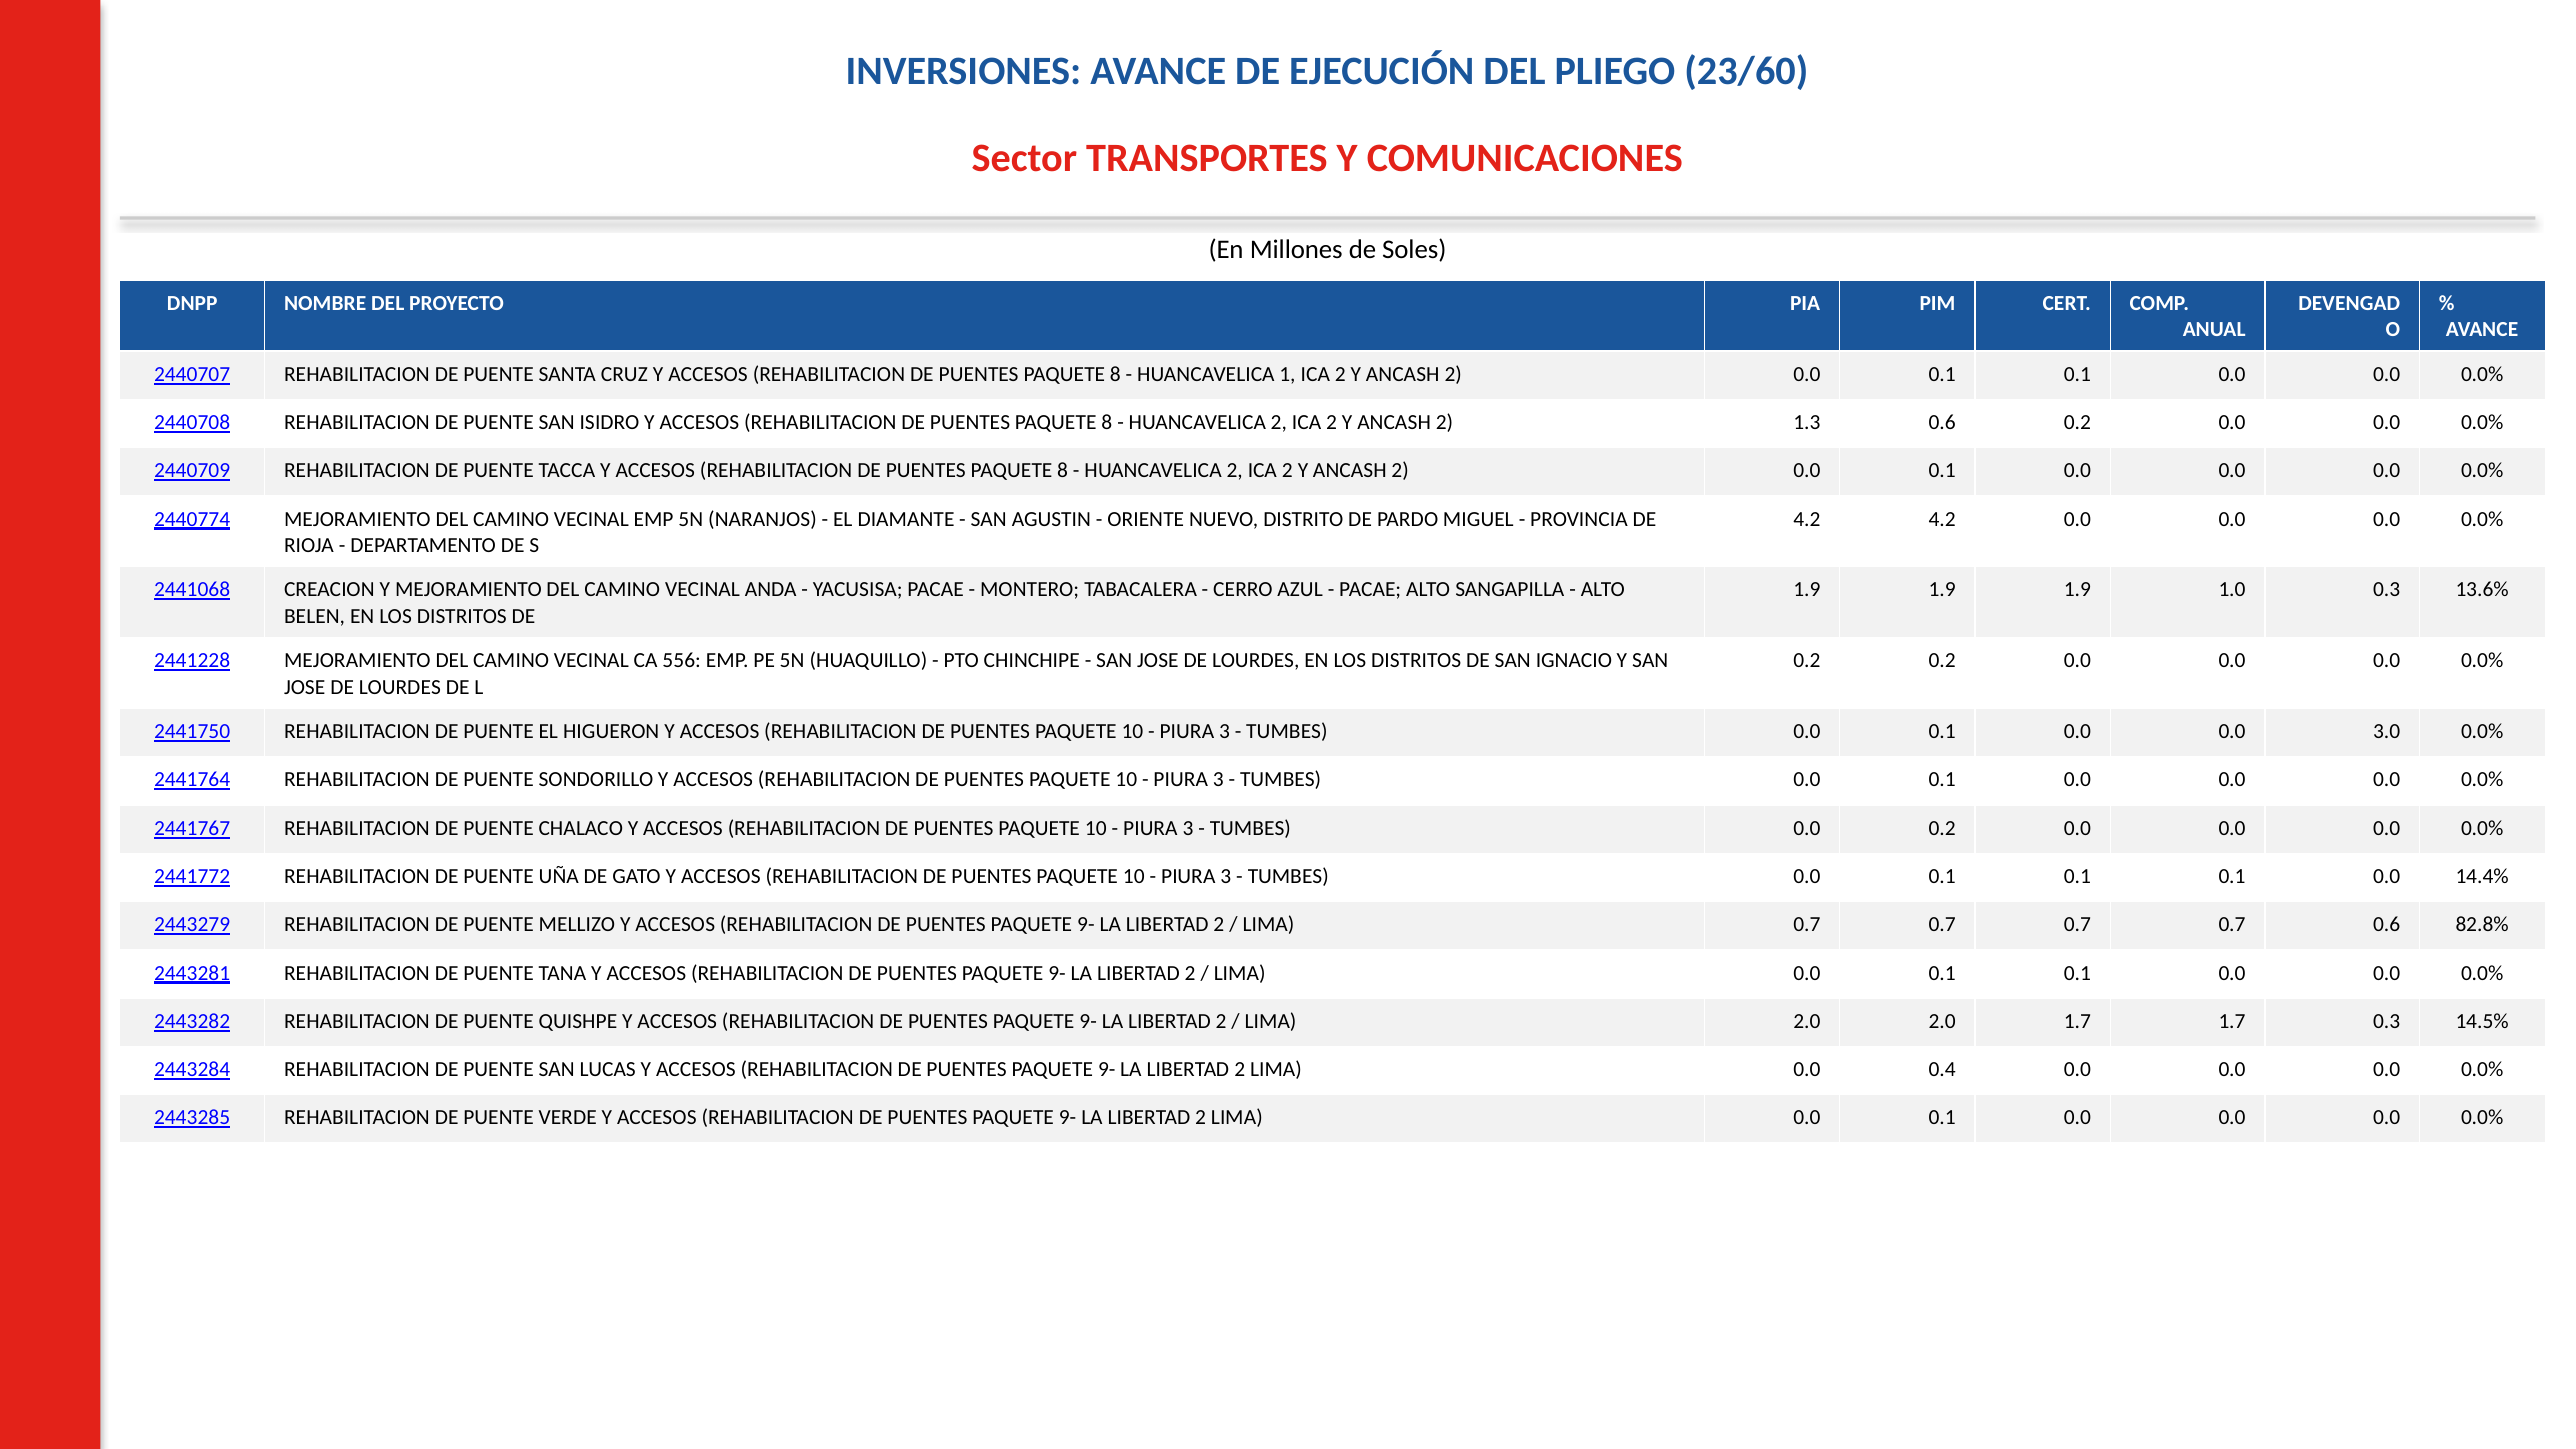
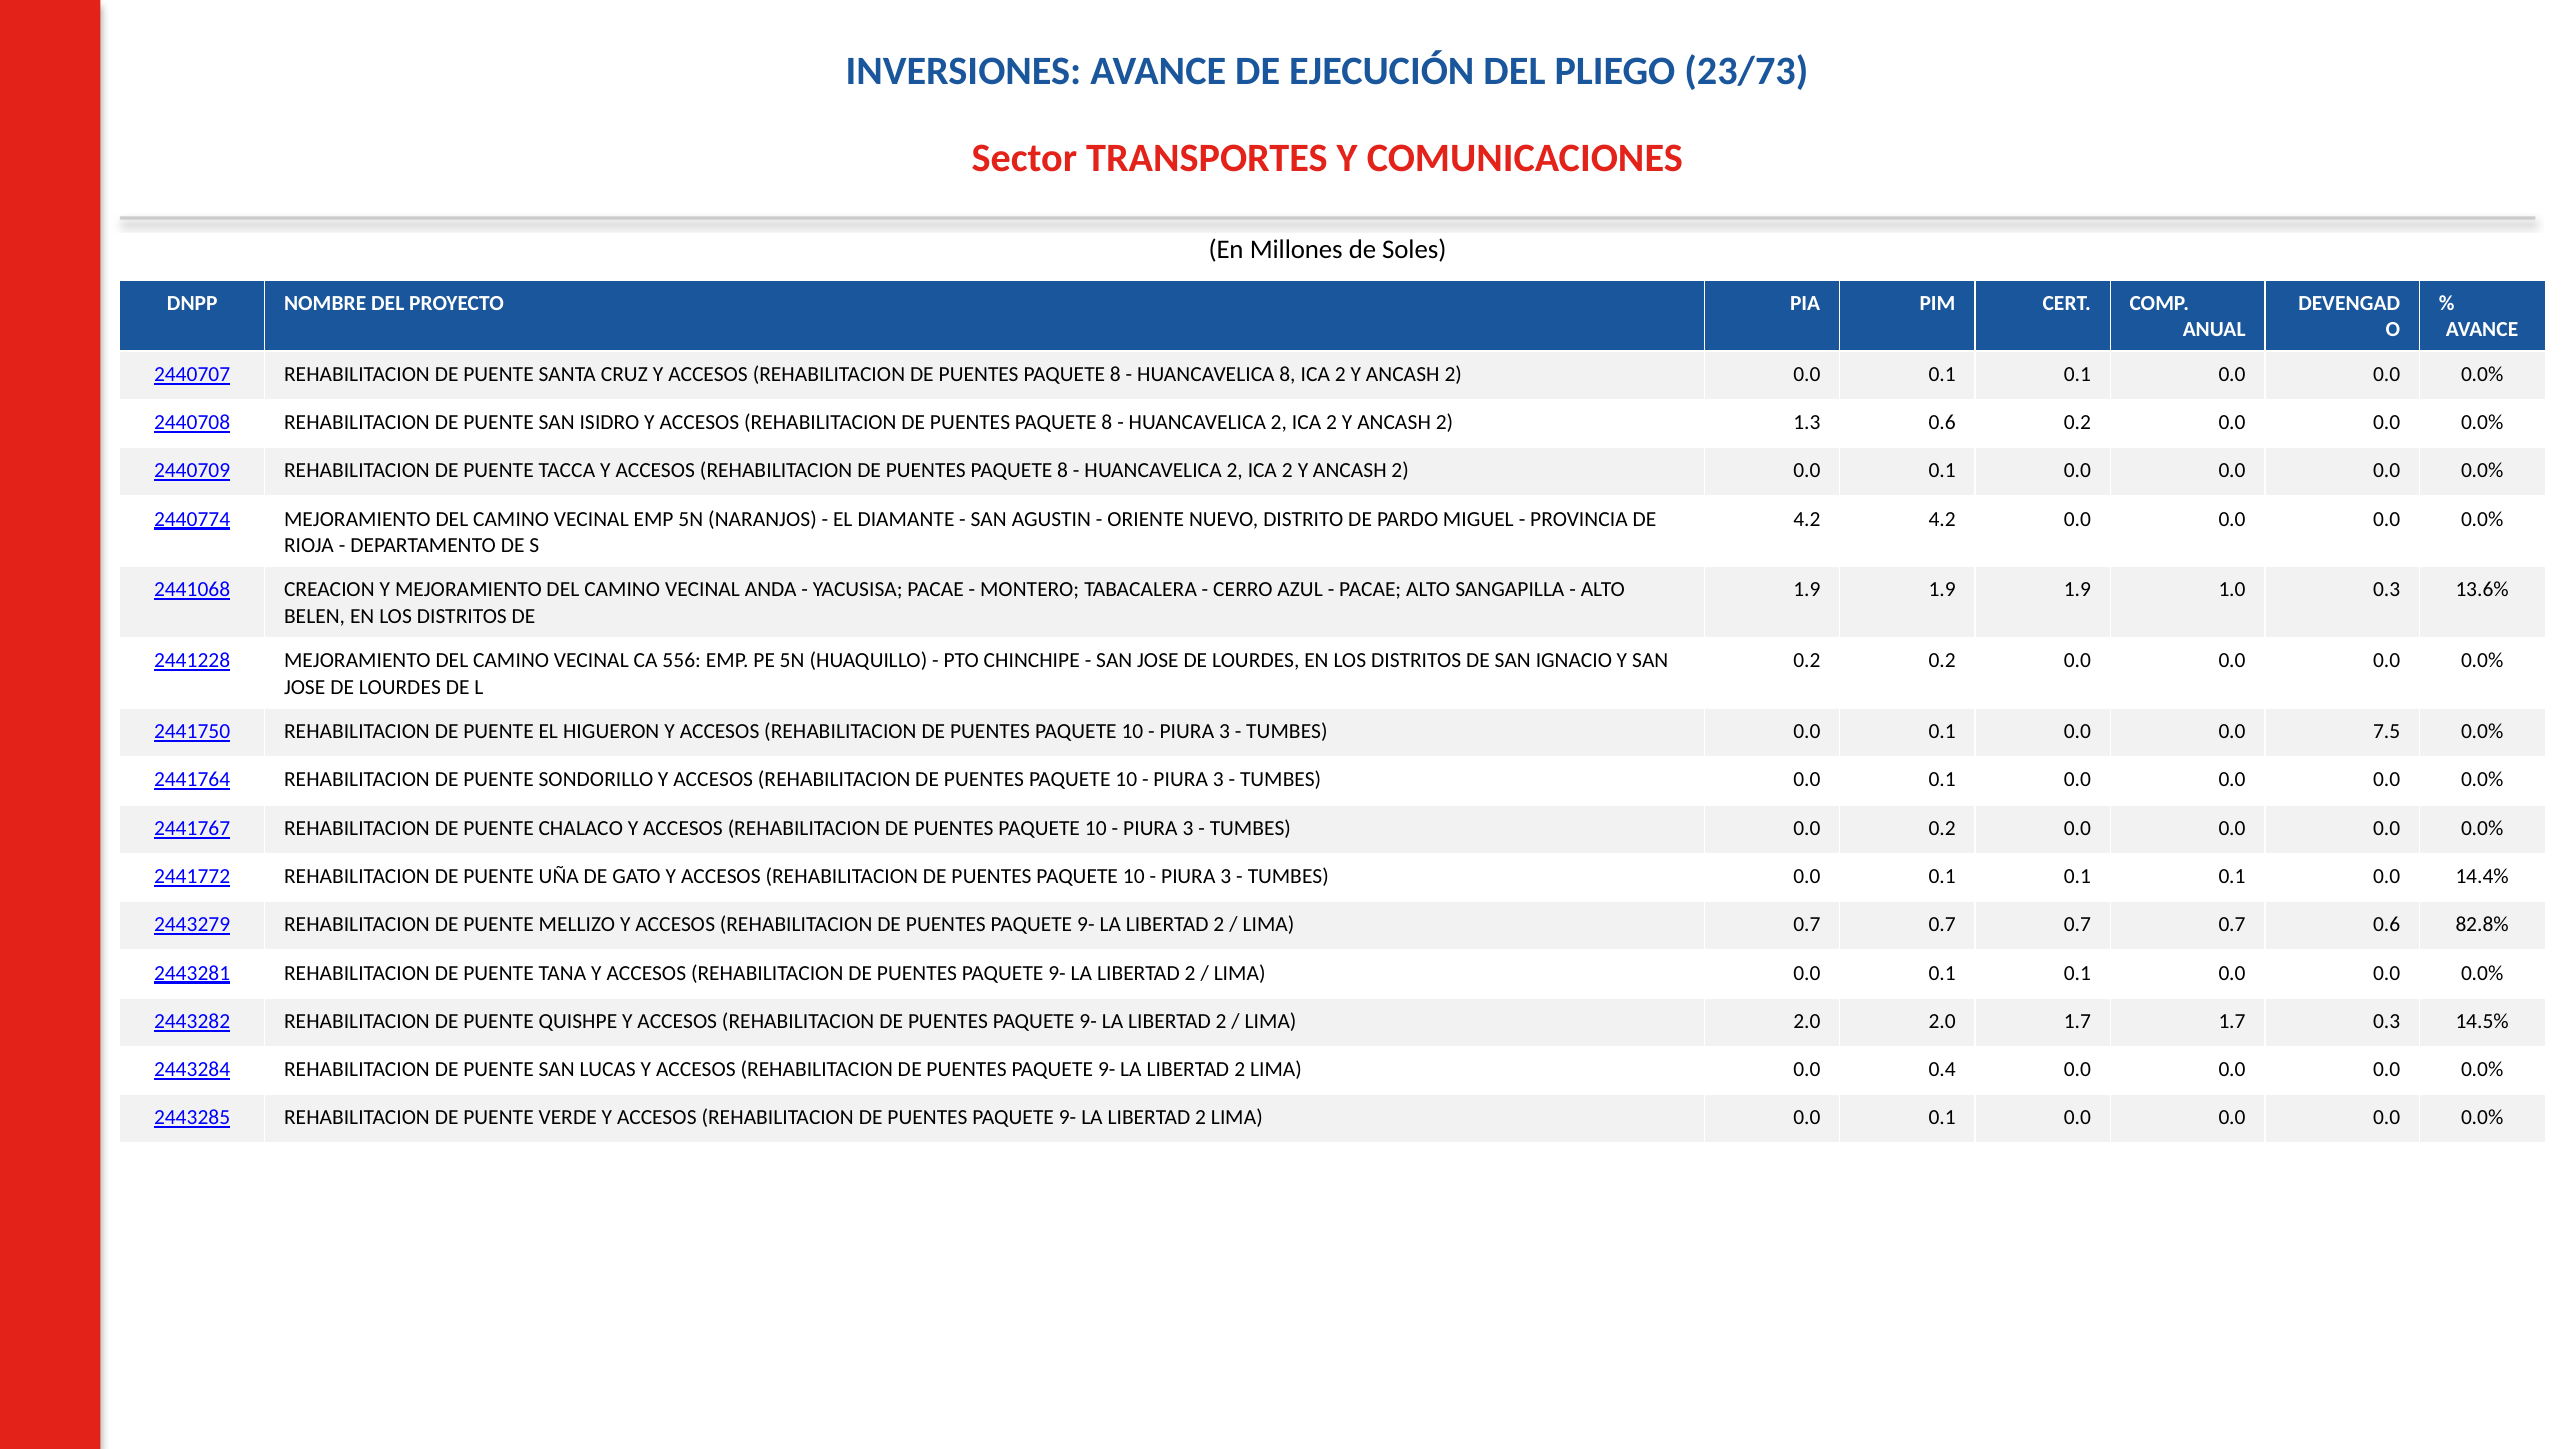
23/60: 23/60 -> 23/73
HUANCAVELICA 1: 1 -> 8
3.0: 3.0 -> 7.5
